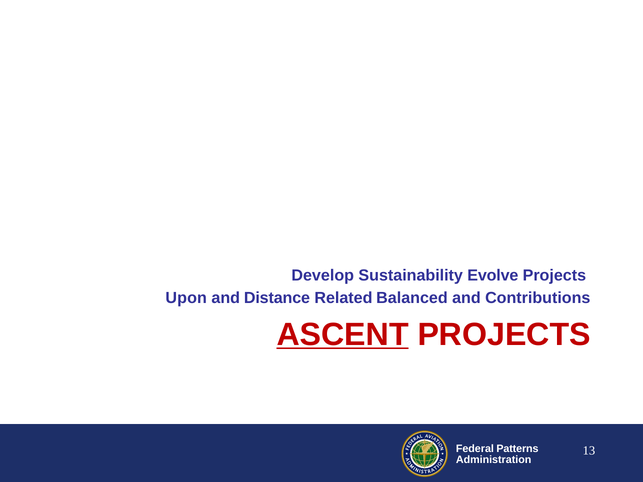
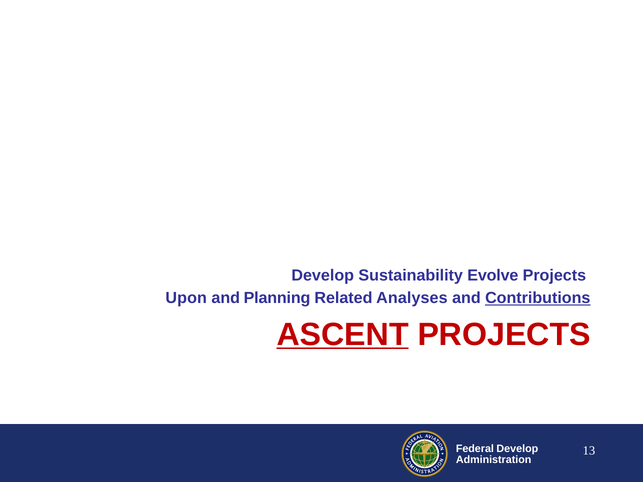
Distance: Distance -> Planning
Balanced: Balanced -> Analyses
Contributions underline: none -> present
Patterns at (517, 449): Patterns -> Develop
